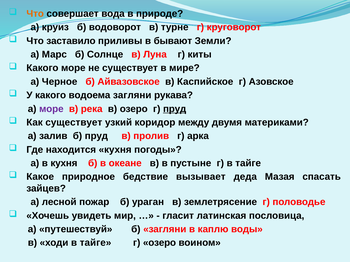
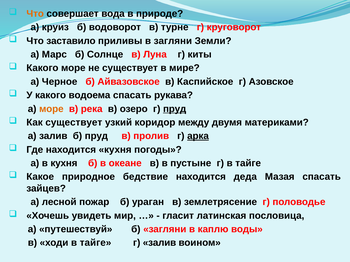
в бывают: бывают -> загляни
водоема загляни: загляни -> спасать
море at (51, 109) colour: purple -> orange
арка underline: none -> present
бедствие вызывает: вызывает -> находится
г озеро: озеро -> залив
